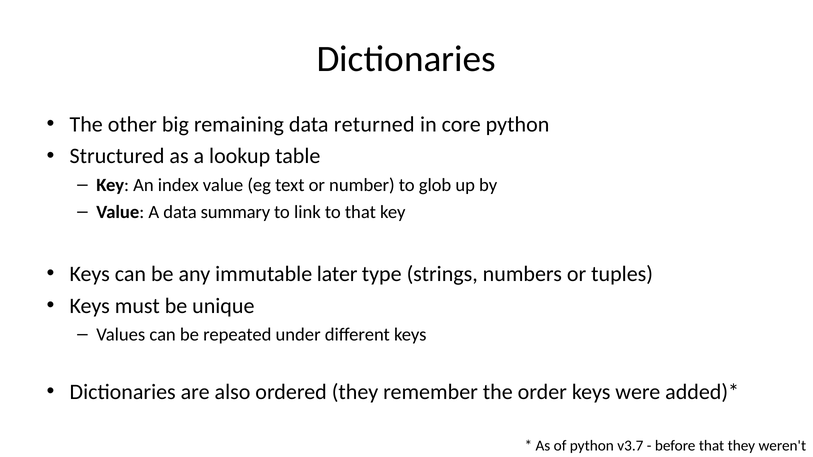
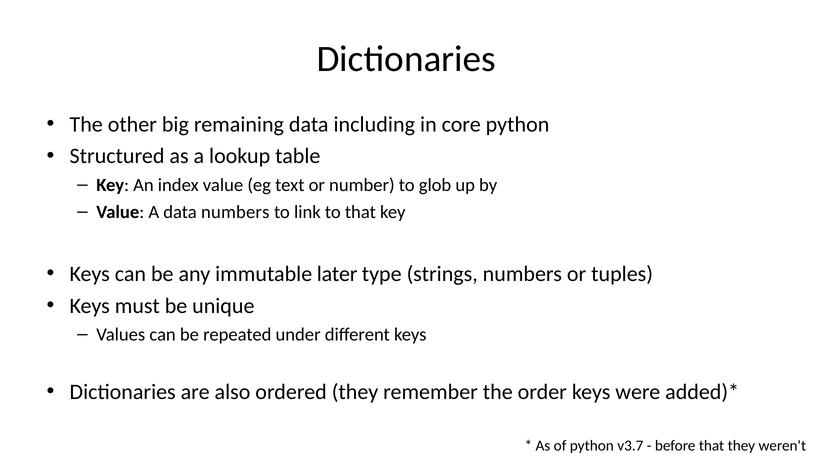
returned: returned -> including
data summary: summary -> numbers
